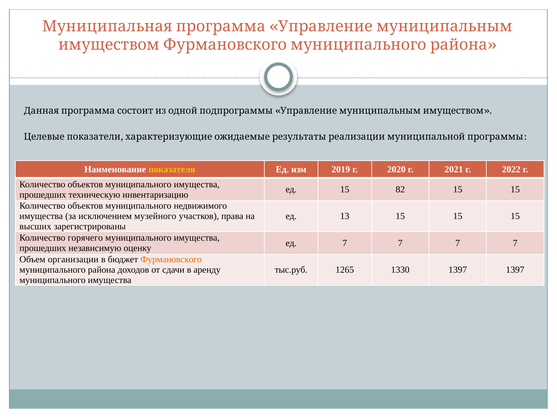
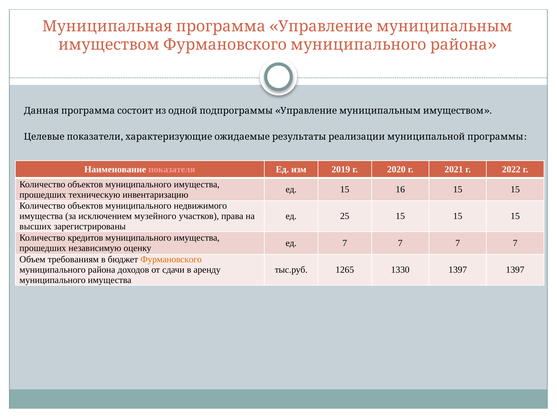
показателя colour: yellow -> pink
82: 82 -> 16
13: 13 -> 25
горячего: горячего -> кредитов
организации: организации -> требованиям
